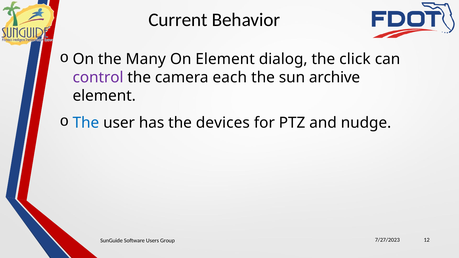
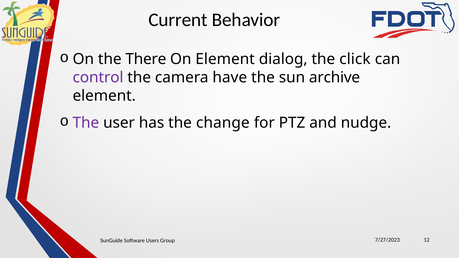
Many: Many -> There
each: each -> have
The at (86, 123) colour: blue -> purple
devices: devices -> change
